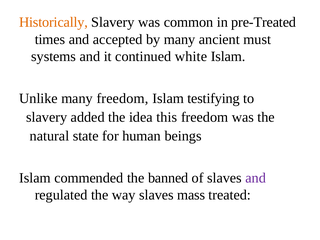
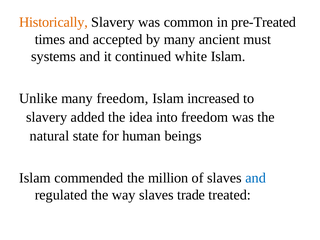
testifying: testifying -> increased
this: this -> into
banned: banned -> million
and at (256, 178) colour: purple -> blue
mass: mass -> trade
